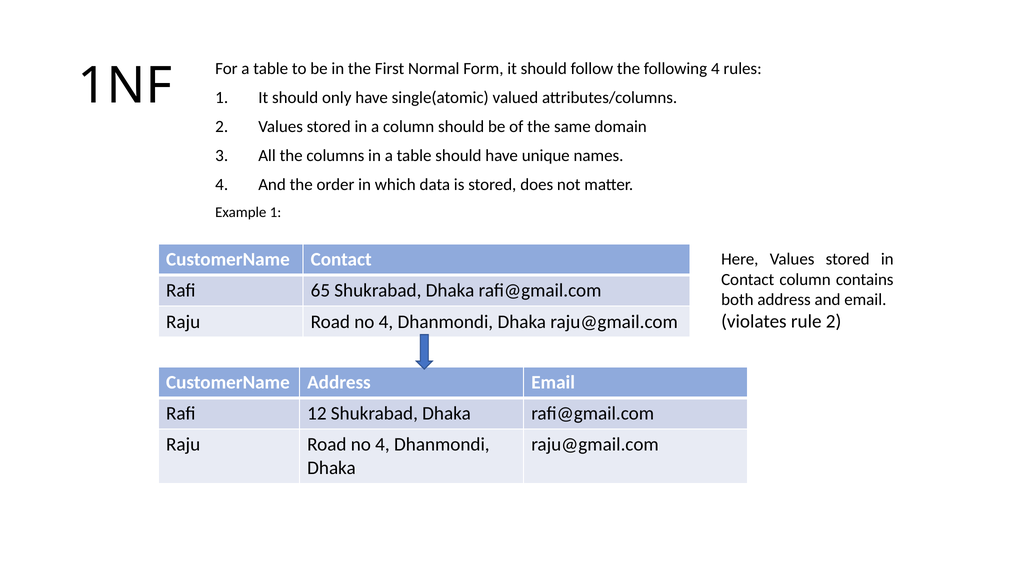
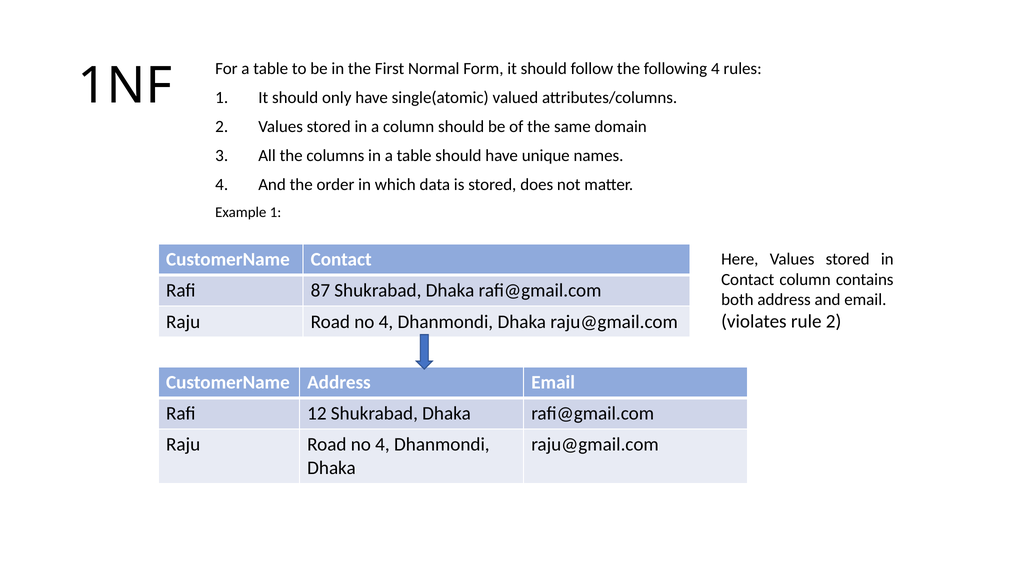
65: 65 -> 87
